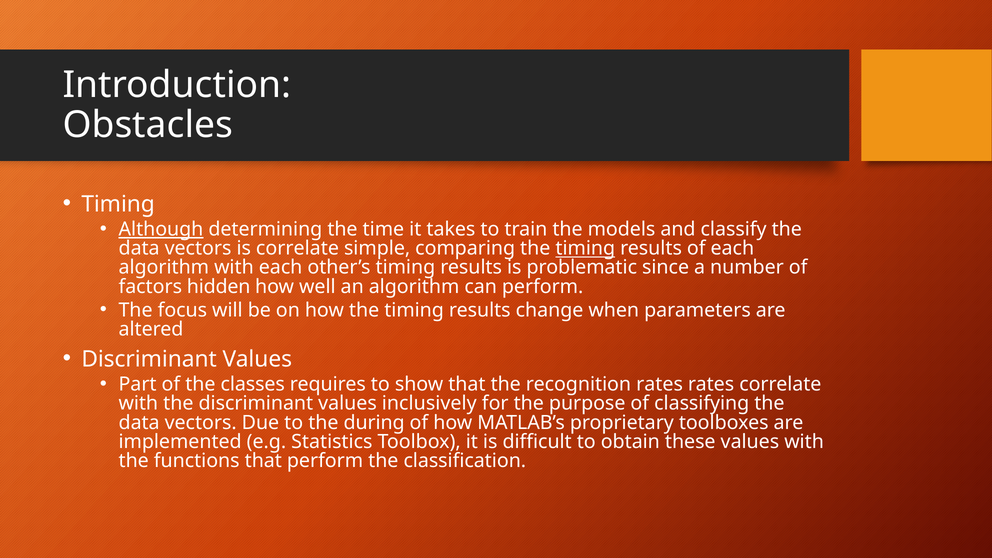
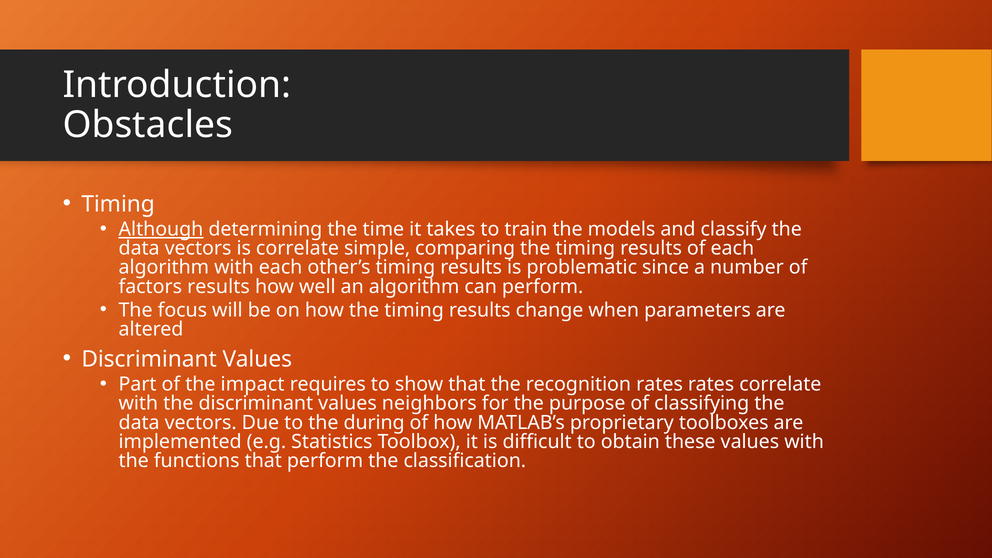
timing at (585, 248) underline: present -> none
factors hidden: hidden -> results
classes: classes -> impact
inclusively: inclusively -> neighbors
